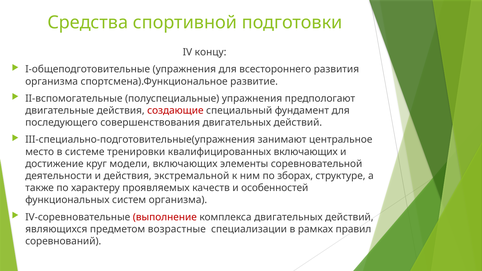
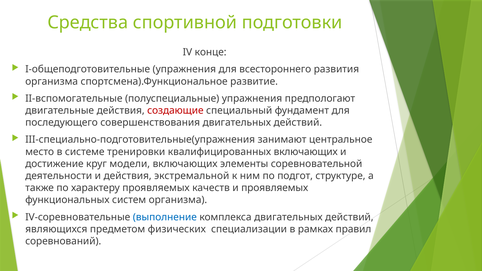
концу: концу -> конце
зборах: зборах -> подгот
и особенностей: особенностей -> проявляемых
выполнение colour: red -> blue
возрастные: возрастные -> физических
